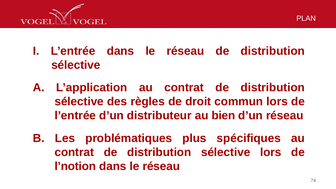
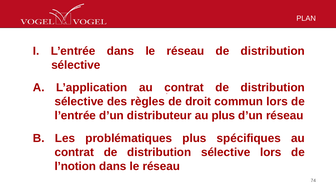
au bien: bien -> plus
